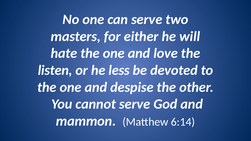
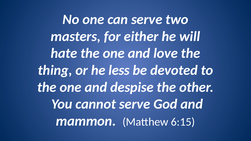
listen: listen -> thing
6:14: 6:14 -> 6:15
